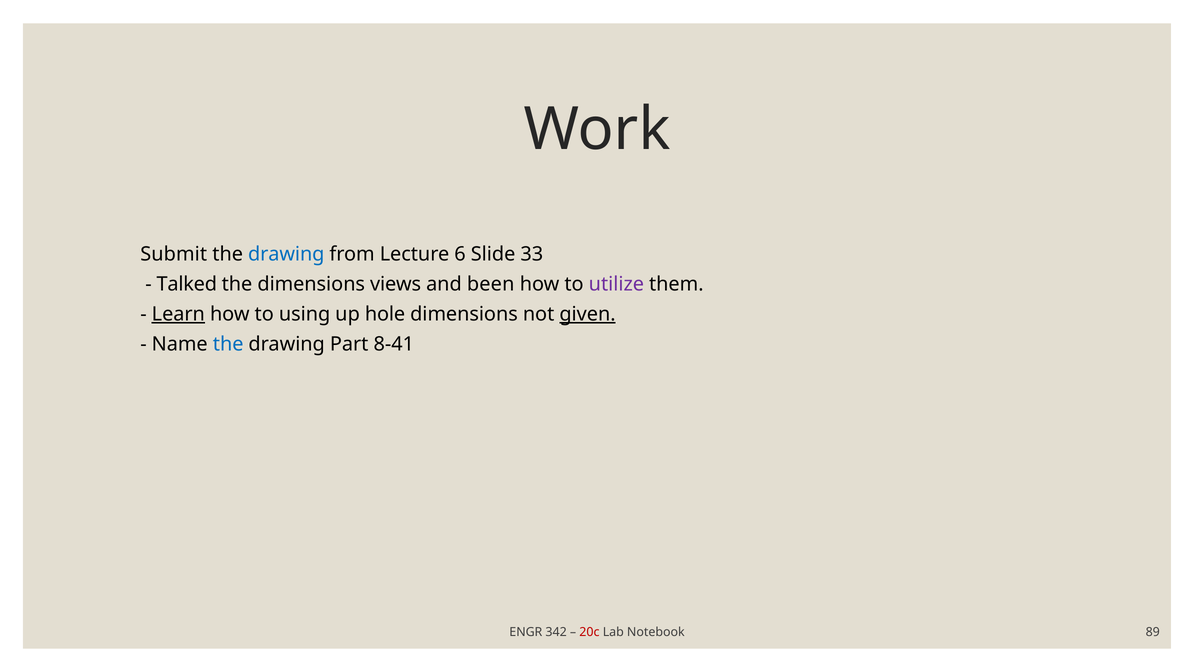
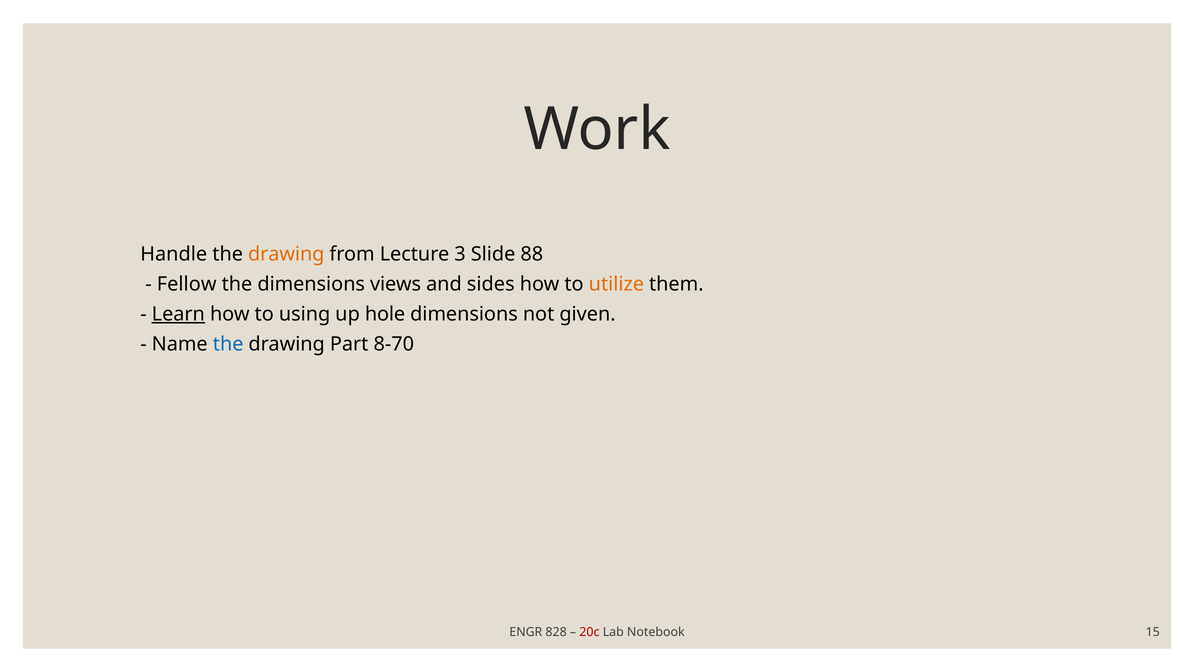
Submit: Submit -> Handle
drawing at (286, 254) colour: blue -> orange
6: 6 -> 3
33: 33 -> 88
Talked: Talked -> Fellow
been: been -> sides
utilize colour: purple -> orange
given underline: present -> none
8-41: 8-41 -> 8-70
342: 342 -> 828
89: 89 -> 15
